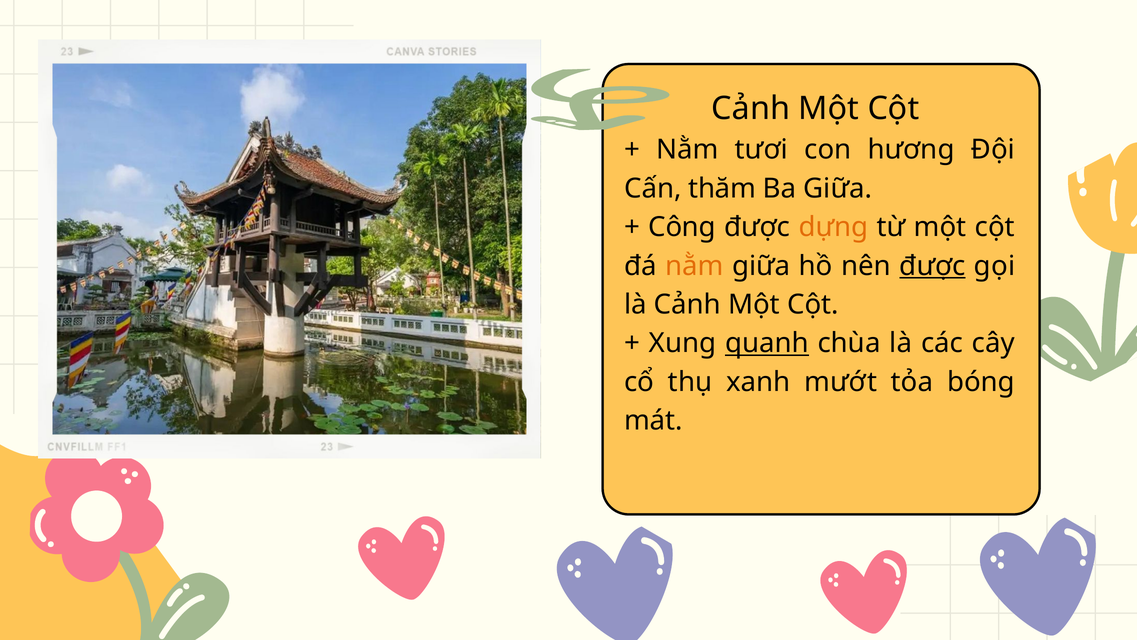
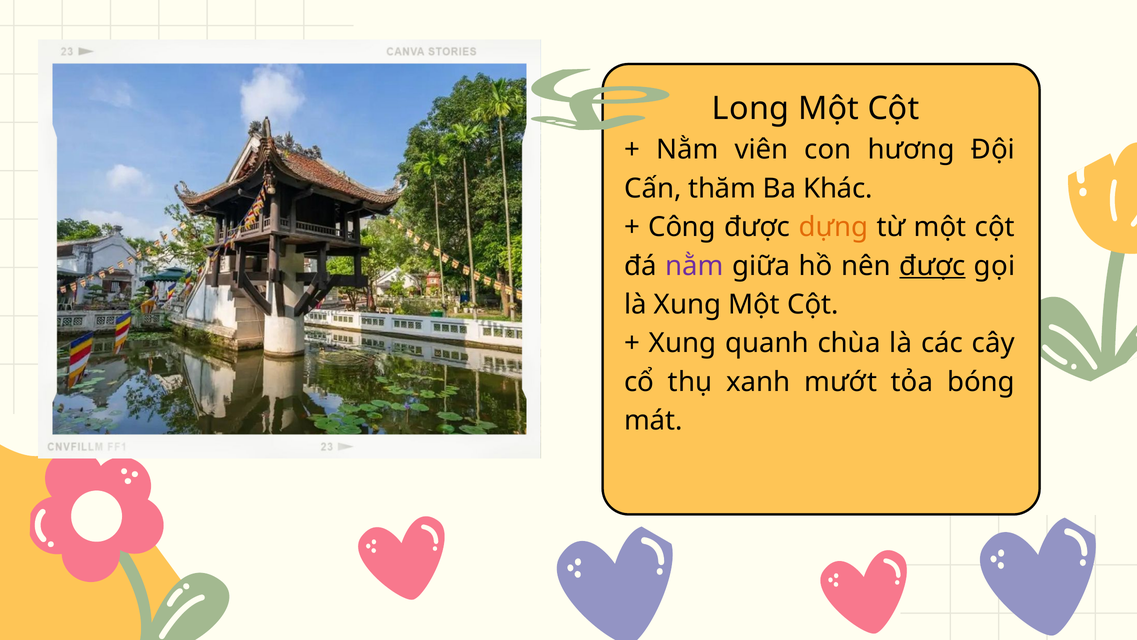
Cảnh at (751, 109): Cảnh -> Long
tươi: tươi -> viên
Ba Giữa: Giữa -> Khác
nằm at (694, 266) colour: orange -> purple
là Cảnh: Cảnh -> Xung
quanh underline: present -> none
